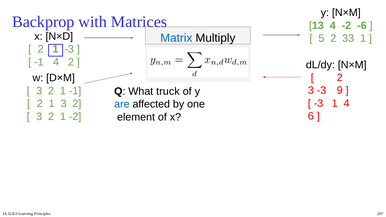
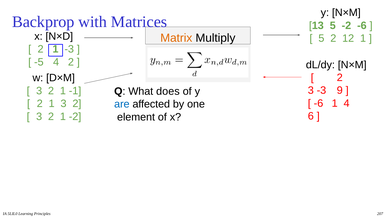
13 4: 4 -> 5
Matrix colour: blue -> orange
33: 33 -> 12
-1 at (39, 62): -1 -> -5
truck: truck -> does
-3 at (318, 103): -3 -> -6
